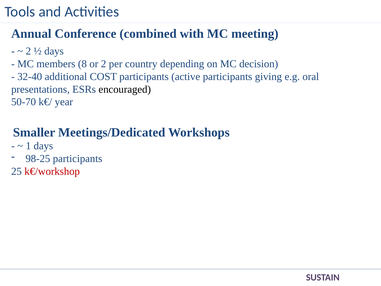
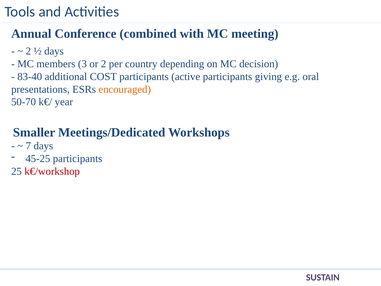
8: 8 -> 3
32-40: 32-40 -> 83-40
encouraged colour: black -> orange
1: 1 -> 7
98-25: 98-25 -> 45-25
